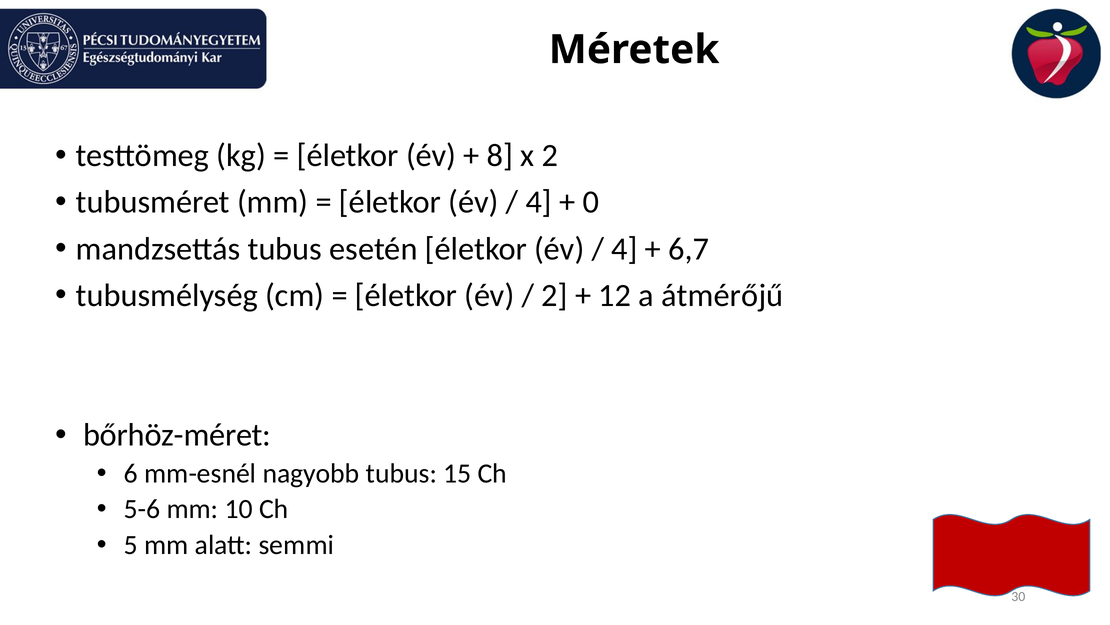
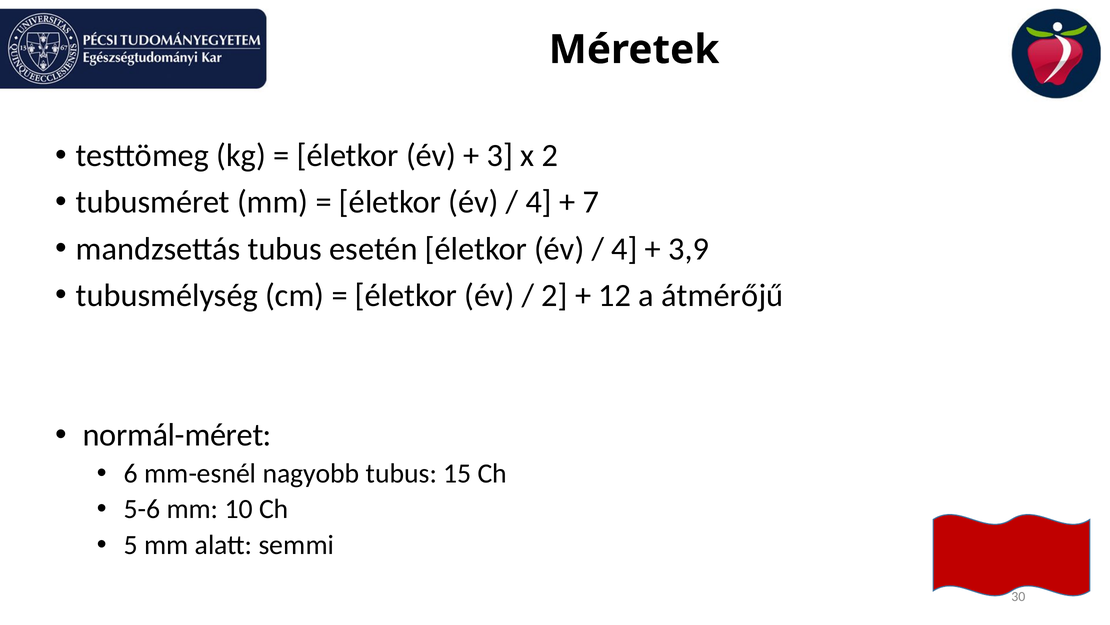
8: 8 -> 3
0: 0 -> 7
6,7: 6,7 -> 3,9
bőrhöz-méret: bőrhöz-méret -> normál-méret
